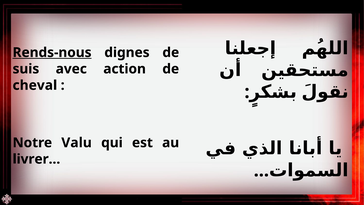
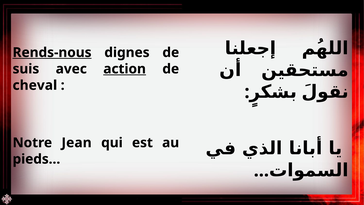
action underline: none -> present
Valu: Valu -> Jean
livrer…: livrer… -> pieds…
